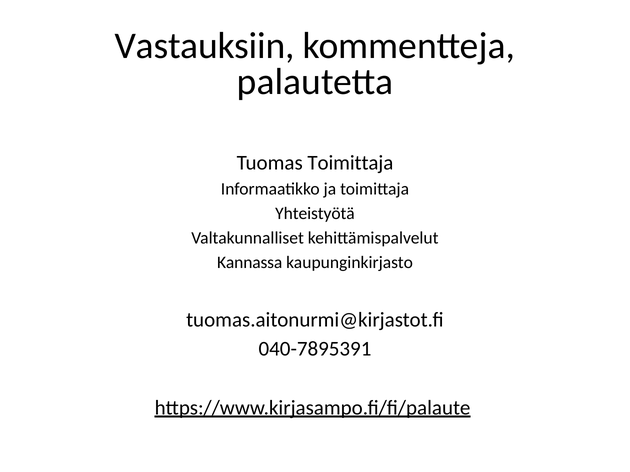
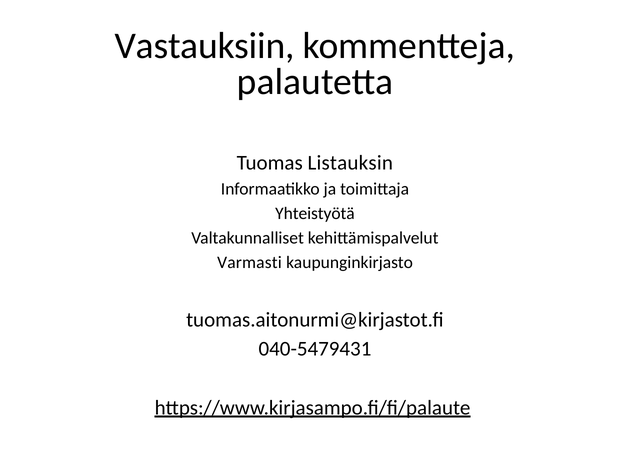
Tuomas Toimittaja: Toimittaja -> Listauksin
Kannassa: Kannassa -> Varmasti
040-7895391: 040-7895391 -> 040-5479431
